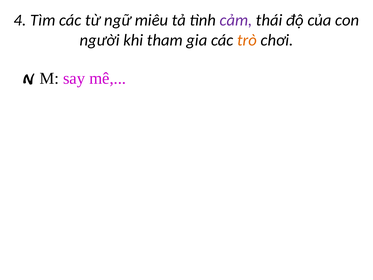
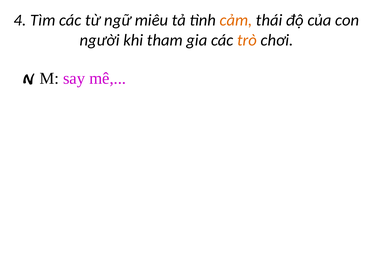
cảm colour: purple -> orange
